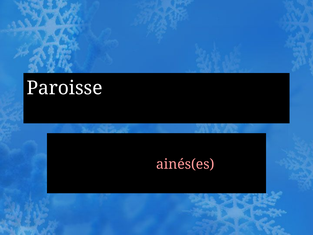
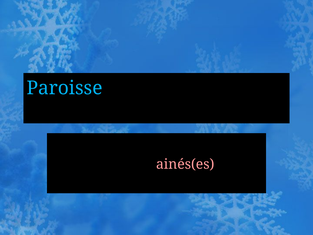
Paroisse colour: white -> light blue
